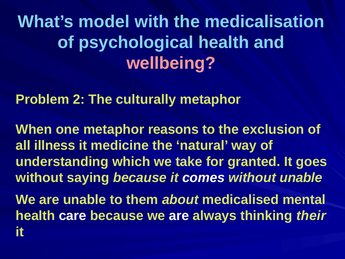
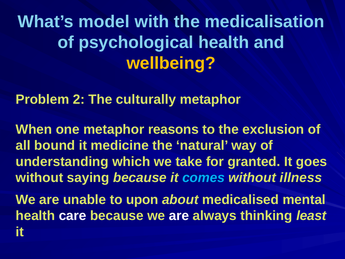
wellbeing colour: pink -> yellow
illness: illness -> bound
comes colour: white -> light blue
without unable: unable -> illness
them: them -> upon
their: their -> least
